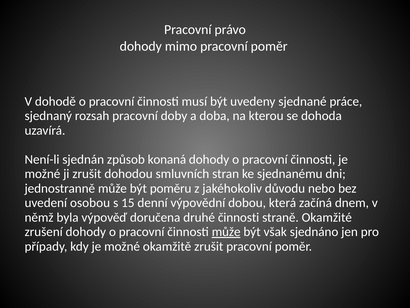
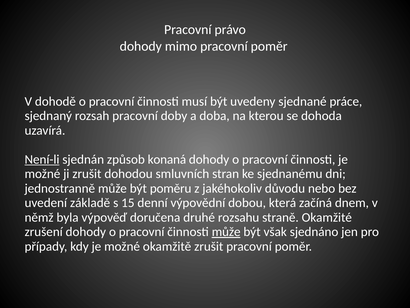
Není-li underline: none -> present
osobou: osobou -> základě
druhé činnosti: činnosti -> rozsahu
